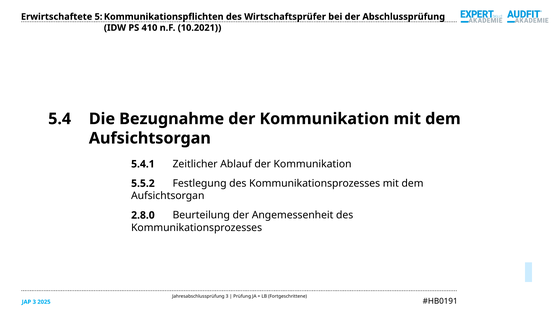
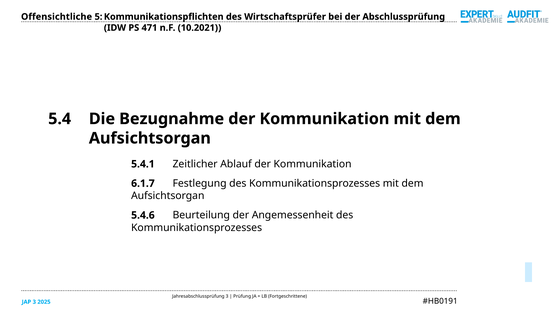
Erwirtschaftete: Erwirtschaftete -> Offensichtliche
410: 410 -> 471
5.5.2: 5.5.2 -> 6.1.7
2.8.0: 2.8.0 -> 5.4.6
